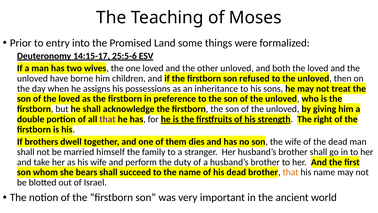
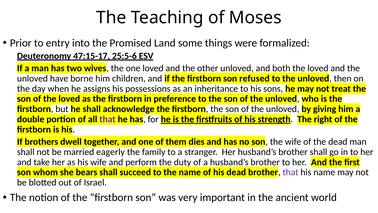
14:15-17: 14:15-17 -> 47:15-17
himself: himself -> eagerly
that at (291, 172) colour: orange -> purple
